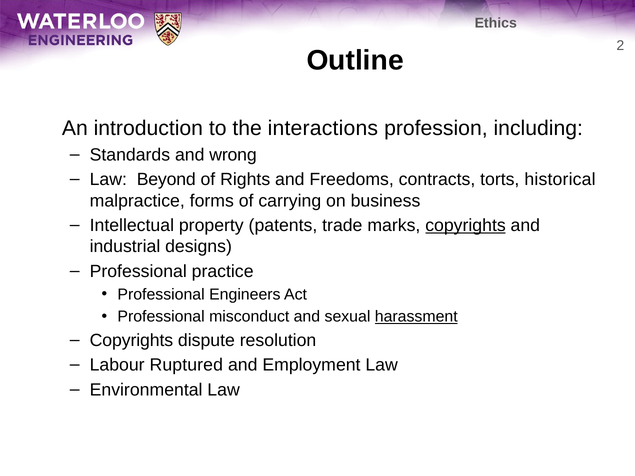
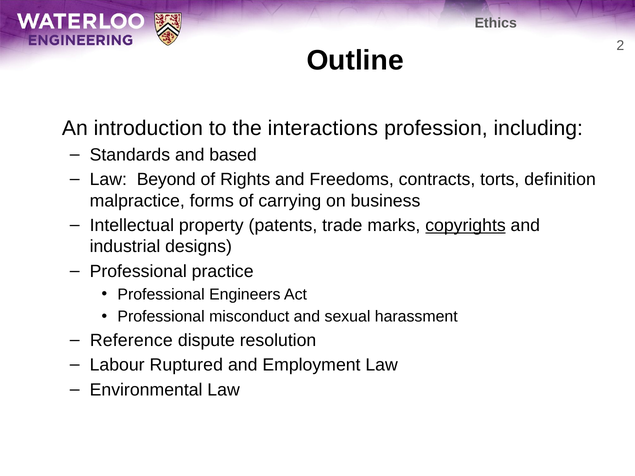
wrong: wrong -> based
historical: historical -> definition
harassment underline: present -> none
Copyrights at (131, 341): Copyrights -> Reference
